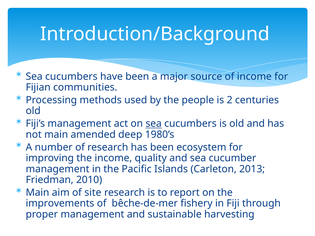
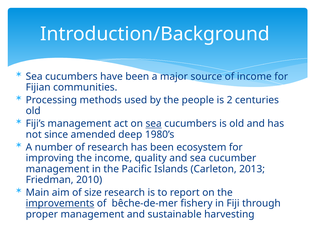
not main: main -> since
site: site -> size
improvements underline: none -> present
